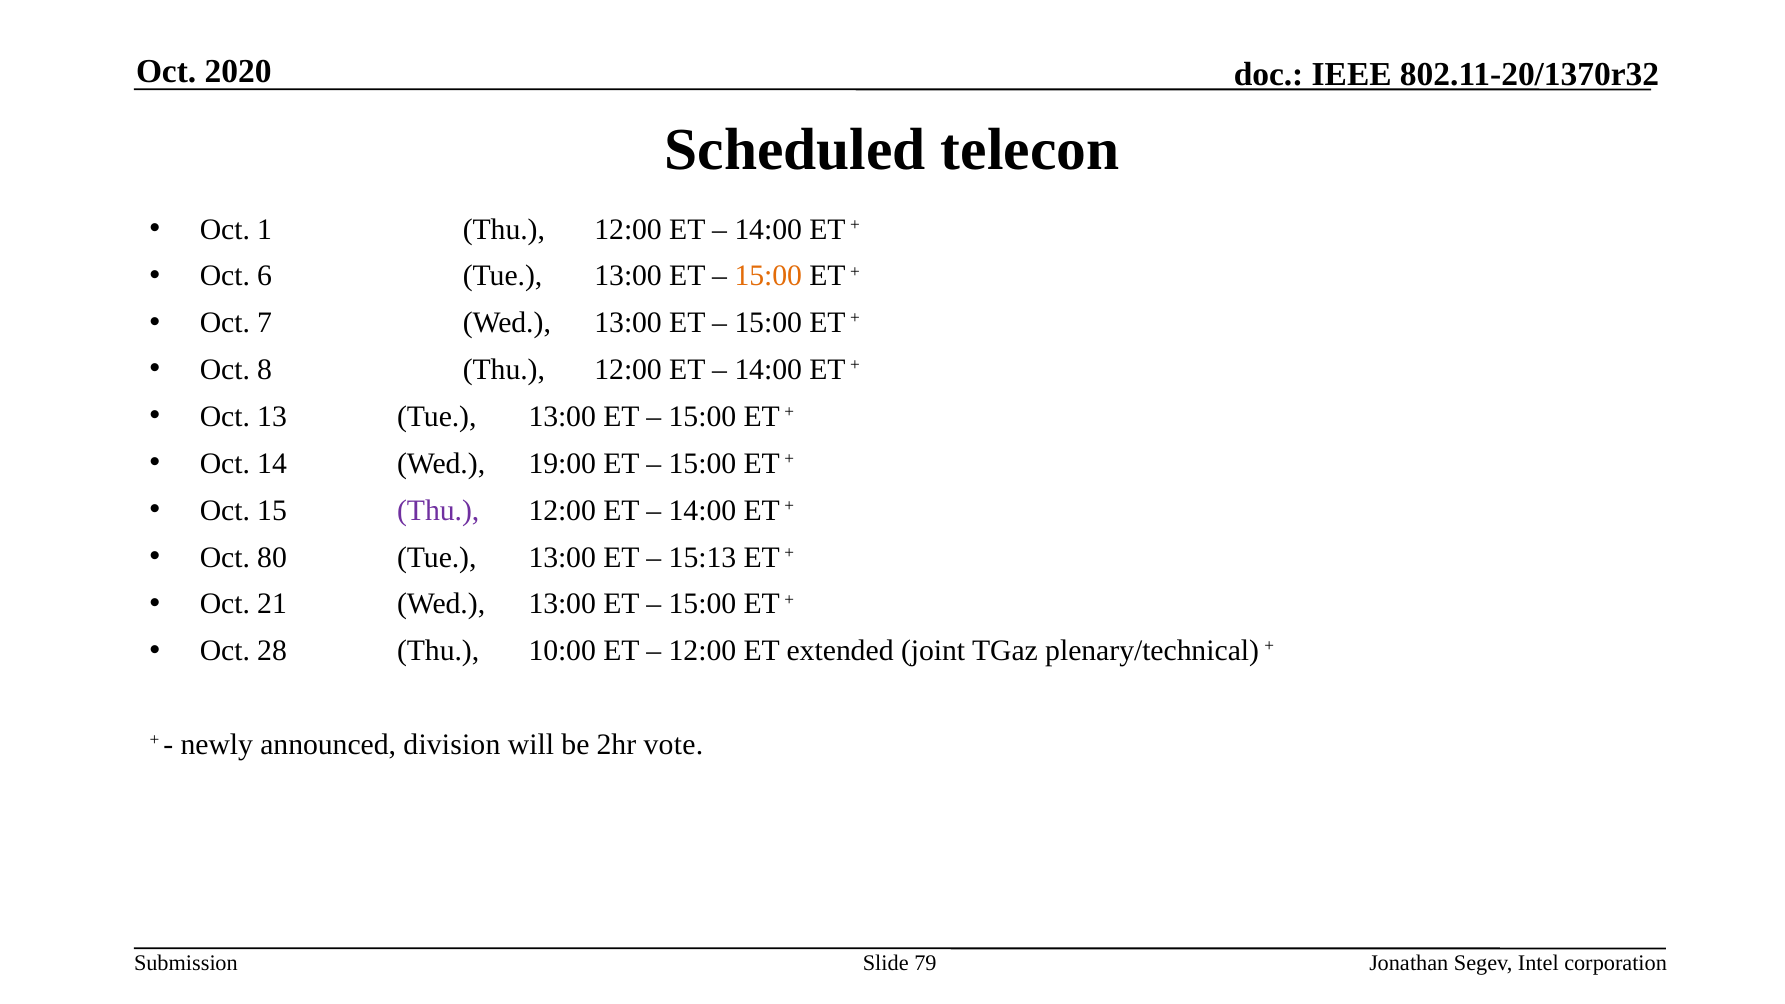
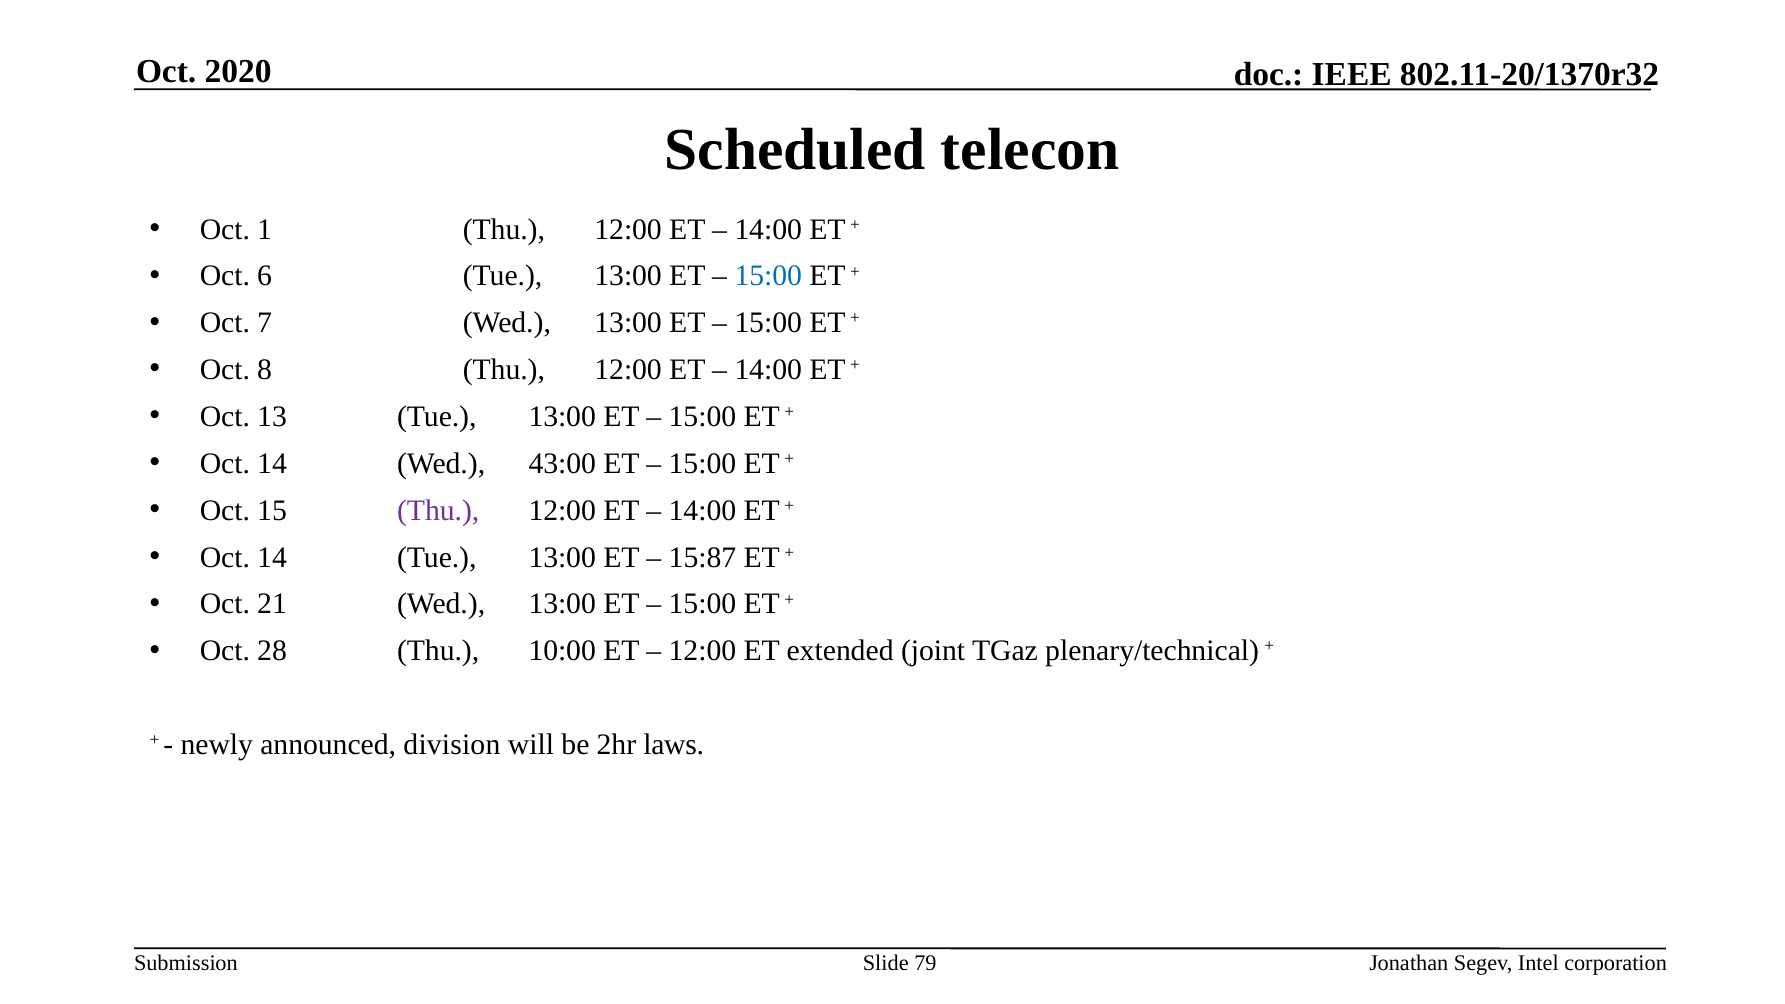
15:00 at (768, 276) colour: orange -> blue
19:00: 19:00 -> 43:00
80 at (272, 557): 80 -> 14
15:13: 15:13 -> 15:87
vote: vote -> laws
